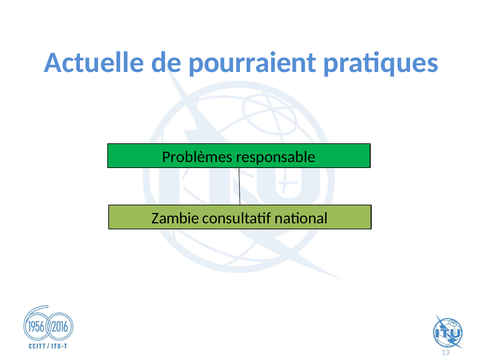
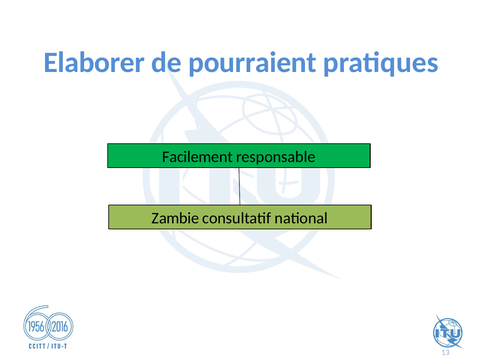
Actuelle: Actuelle -> Elaborer
Problèmes: Problèmes -> Facilement
